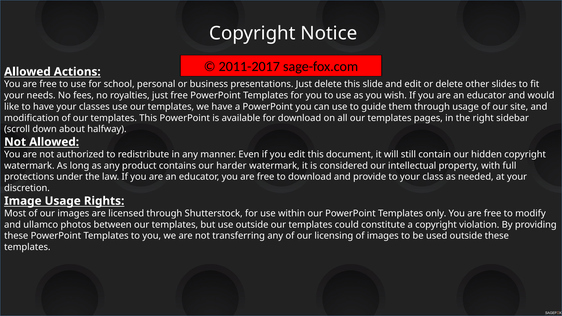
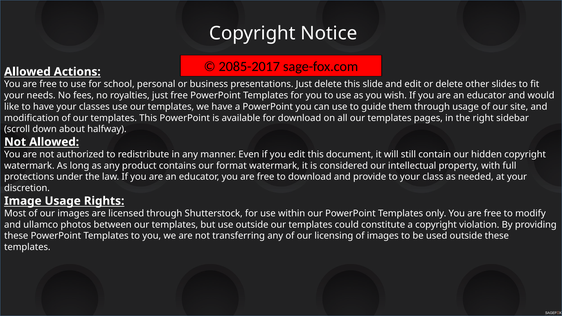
2011-2017: 2011-2017 -> 2085-2017
harder: harder -> format
